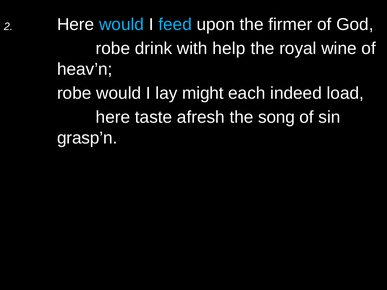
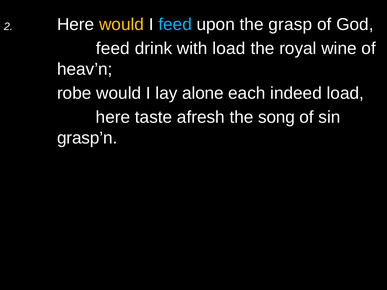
would at (122, 24) colour: light blue -> yellow
firmer: firmer -> grasp
robe at (113, 49): robe -> feed
with help: help -> load
might: might -> alone
